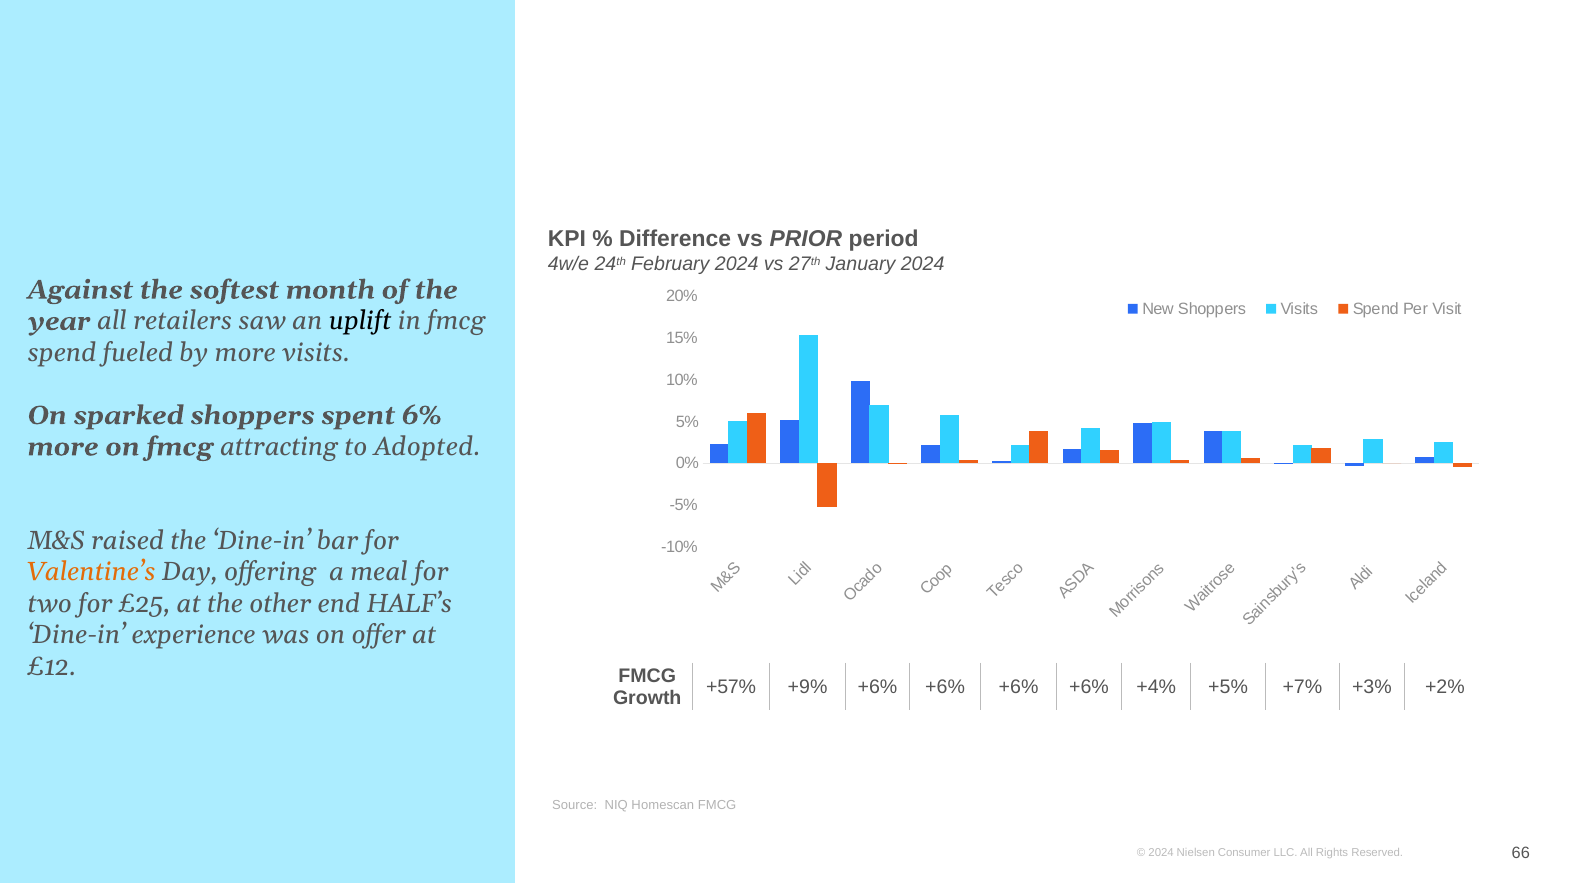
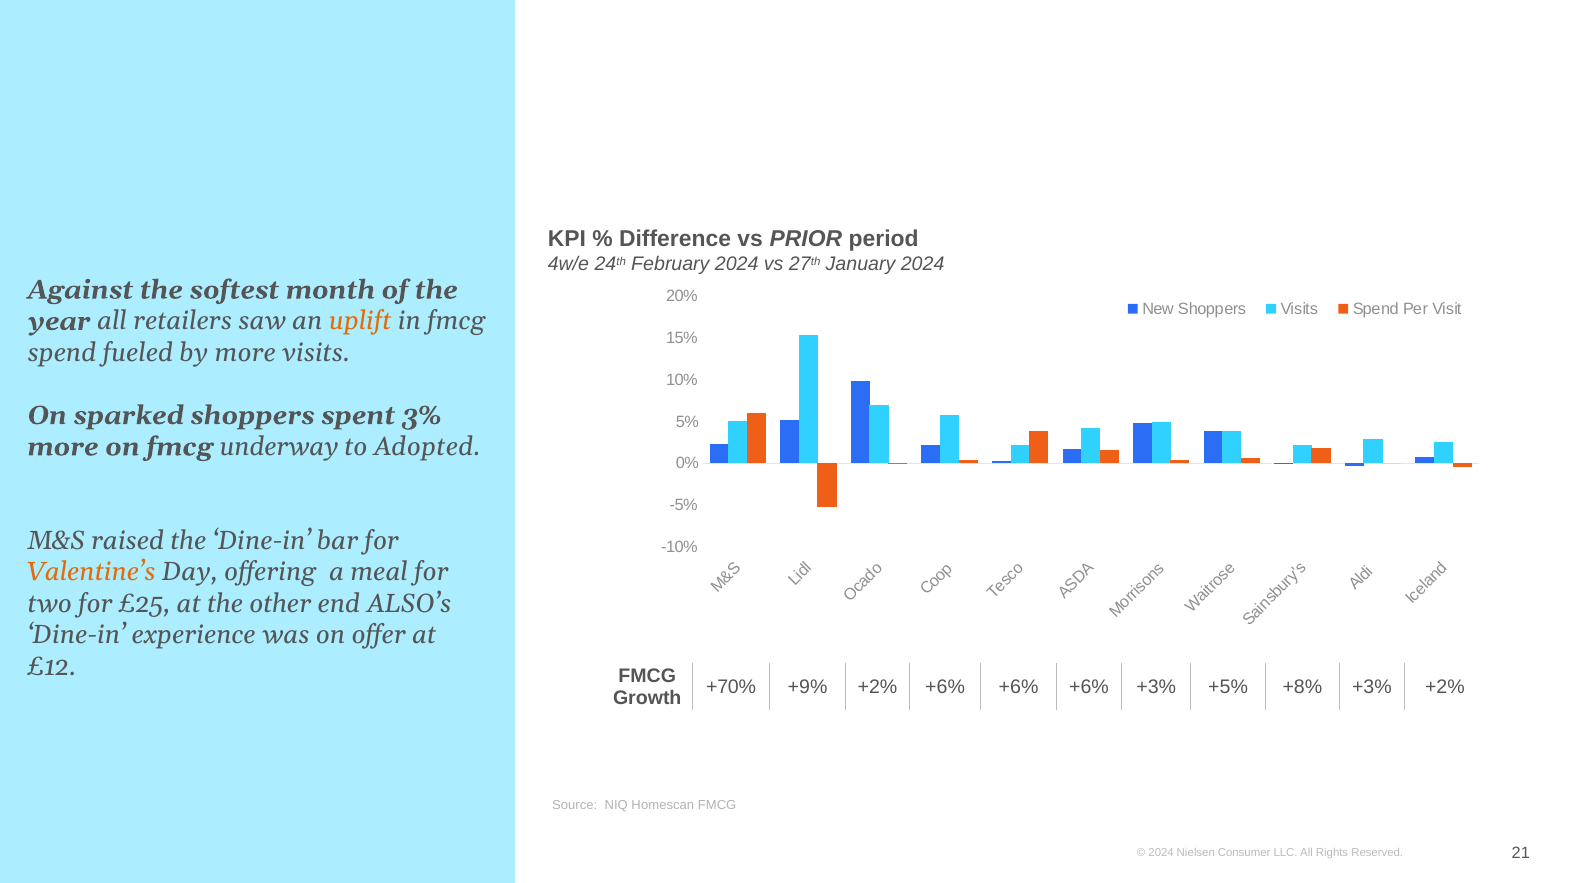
uplift colour: black -> orange
6%: 6% -> 3%
attracting: attracting -> underway
HALF’s: HALF’s -> ALSO’s
+57%: +57% -> +70%
+9% +6%: +6% -> +2%
+6% +4%: +4% -> +3%
+7%: +7% -> +8%
66: 66 -> 21
